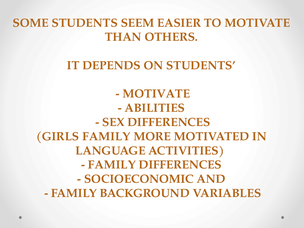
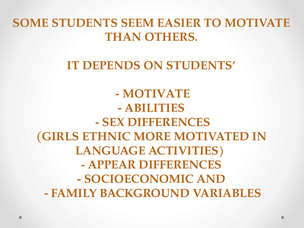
GIRLS FAMILY: FAMILY -> ETHNIC
FAMILY at (112, 165): FAMILY -> APPEAR
